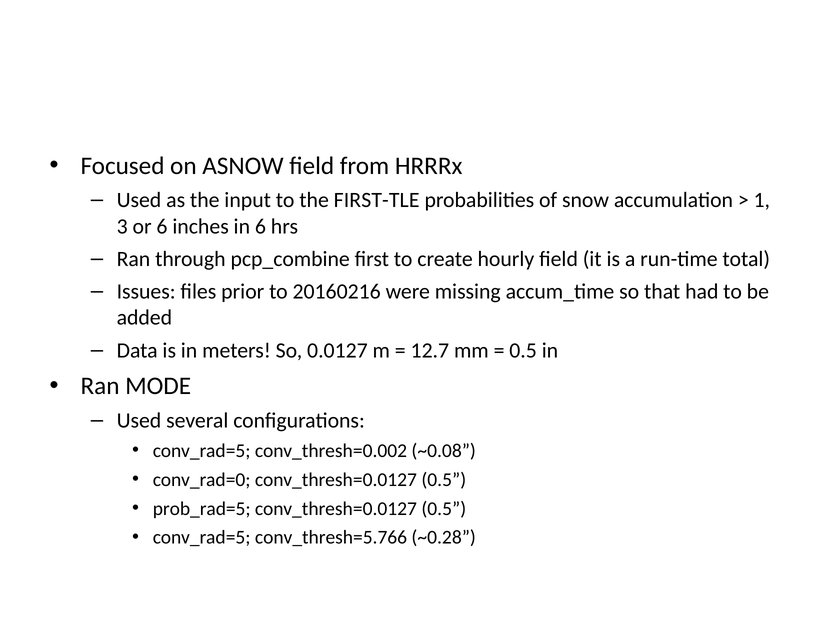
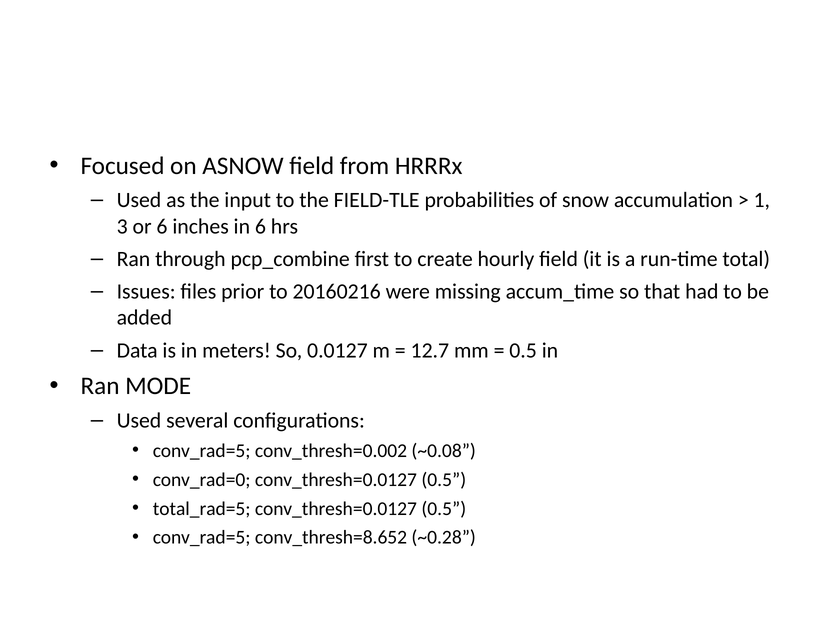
FIRST-TLE: FIRST-TLE -> FIELD-TLE
prob_rad=5: prob_rad=5 -> total_rad=5
conv_thresh=5.766: conv_thresh=5.766 -> conv_thresh=8.652
